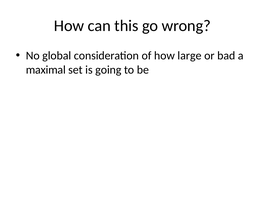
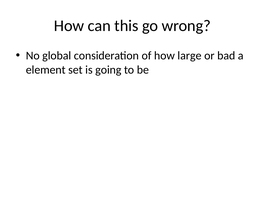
maximal: maximal -> element
